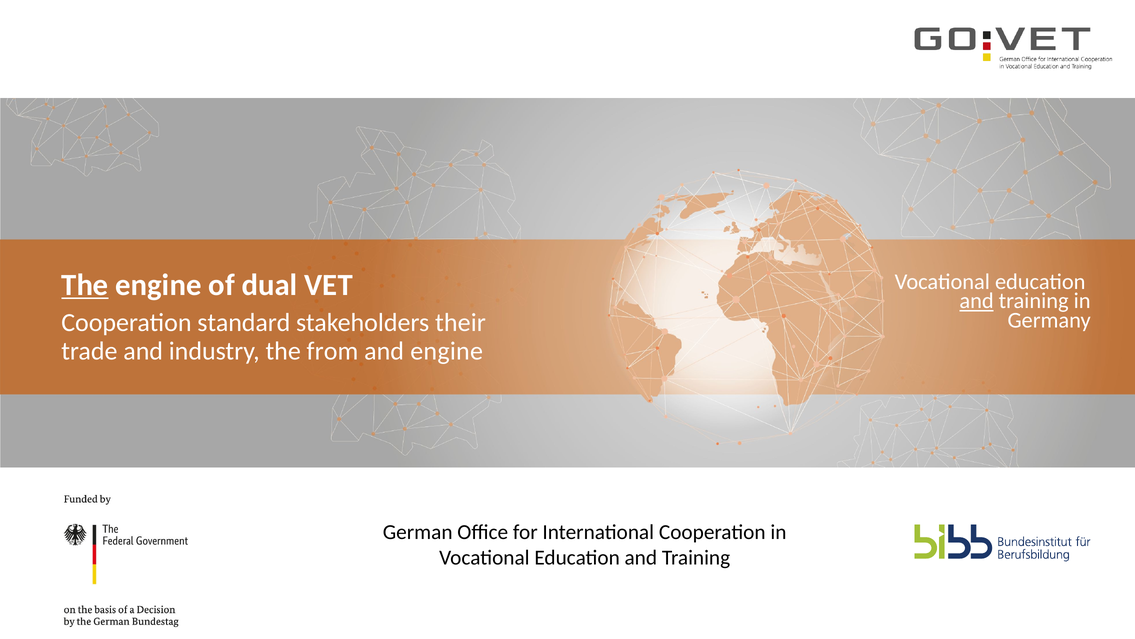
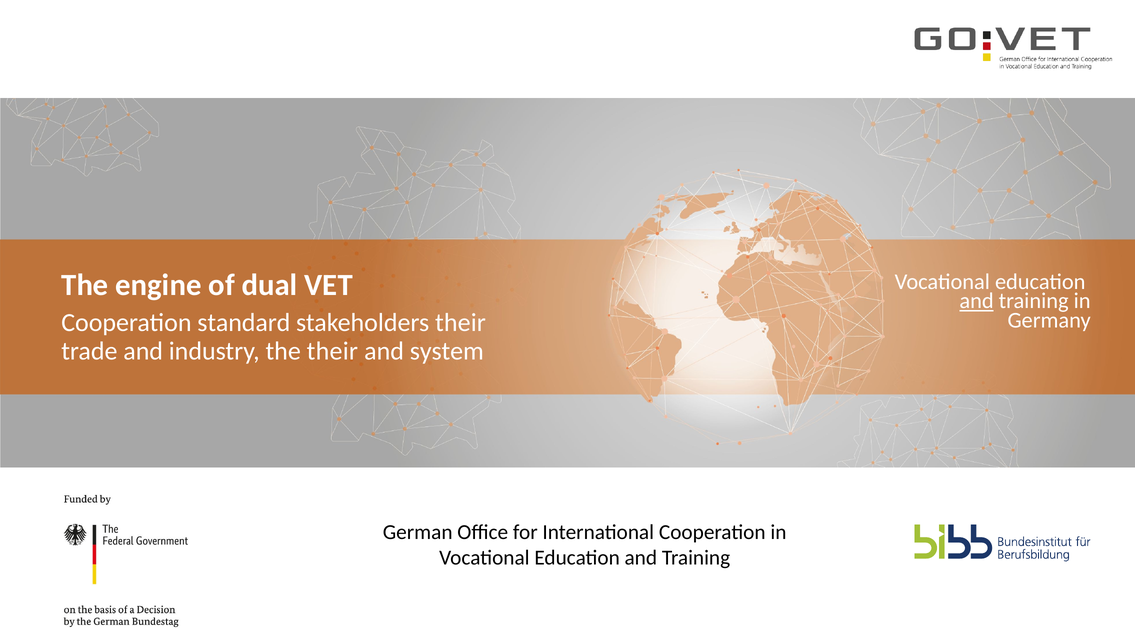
The at (85, 285) underline: present -> none
the from: from -> their
and engine: engine -> system
